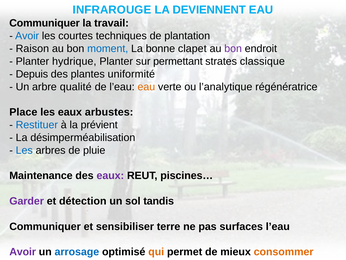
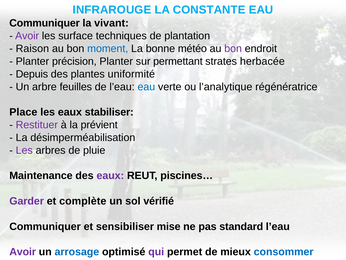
DEVIENNENT: DEVIENNENT -> CONSTANTE
travail: travail -> vivant
Avoir at (27, 36) colour: blue -> purple
courtes: courtes -> surface
clapet: clapet -> météo
hydrique: hydrique -> précision
classique: classique -> herbacée
qualité: qualité -> feuilles
eau at (146, 87) colour: orange -> blue
arbustes: arbustes -> stabiliser
Restituer colour: blue -> purple
Les at (24, 150) colour: blue -> purple
détection: détection -> complète
tandis: tandis -> vérifié
terre: terre -> mise
surfaces: surfaces -> standard
qui colour: orange -> purple
consommer colour: orange -> blue
